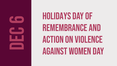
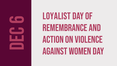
Holidays: Holidays -> Loyalist
